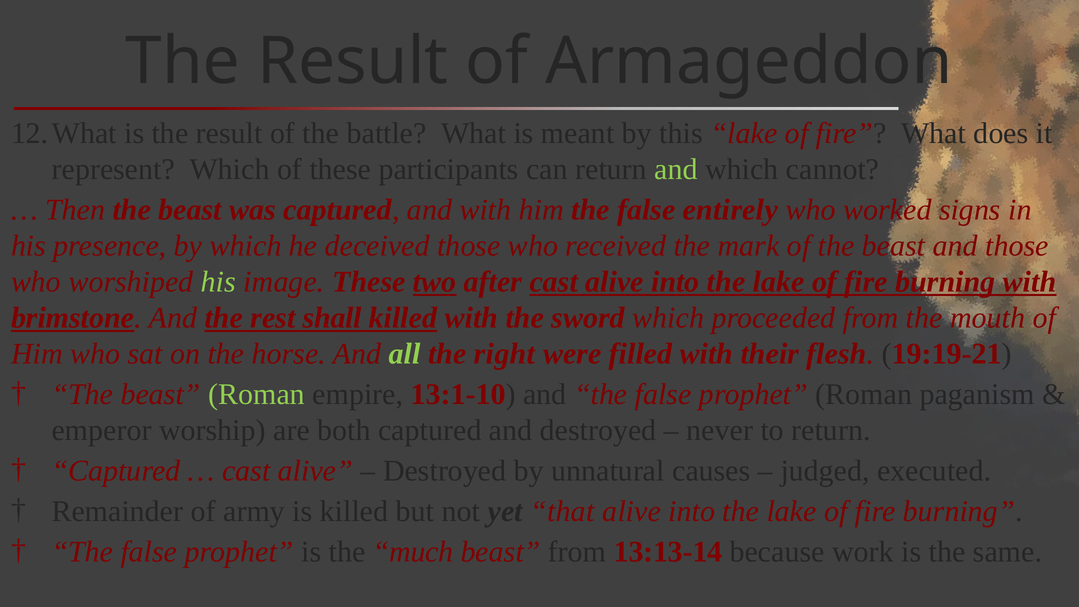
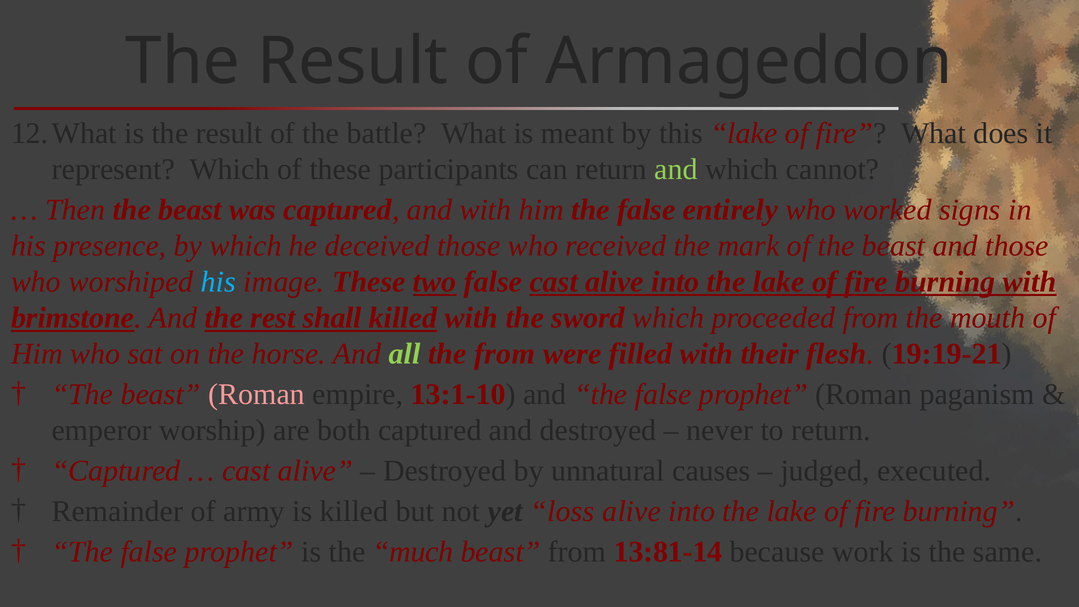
his at (218, 282) colour: light green -> light blue
two after: after -> false
the right: right -> from
Roman at (257, 394) colour: light green -> pink
that: that -> loss
13:13-14: 13:13-14 -> 13:81-14
